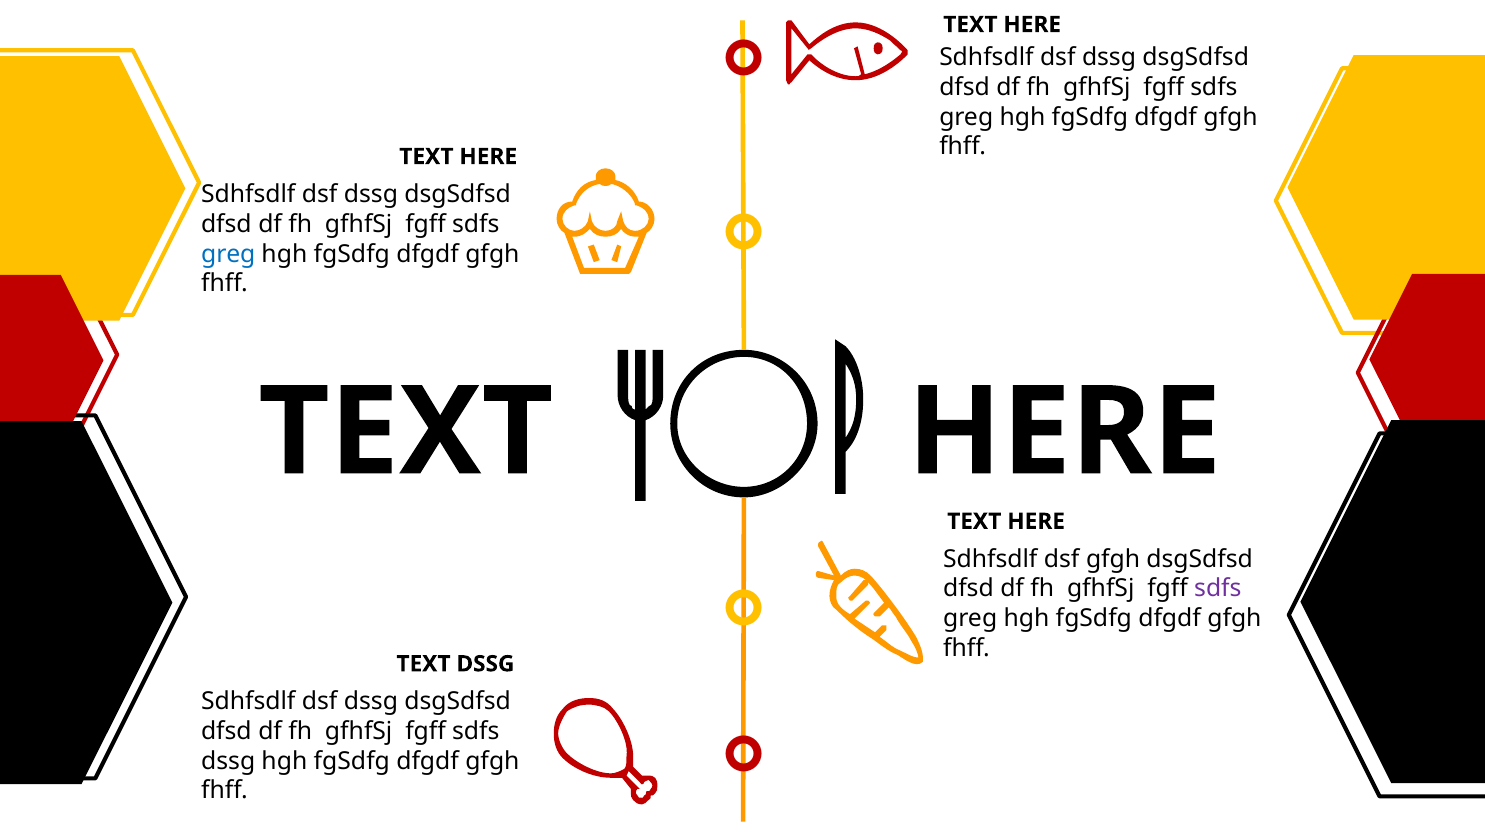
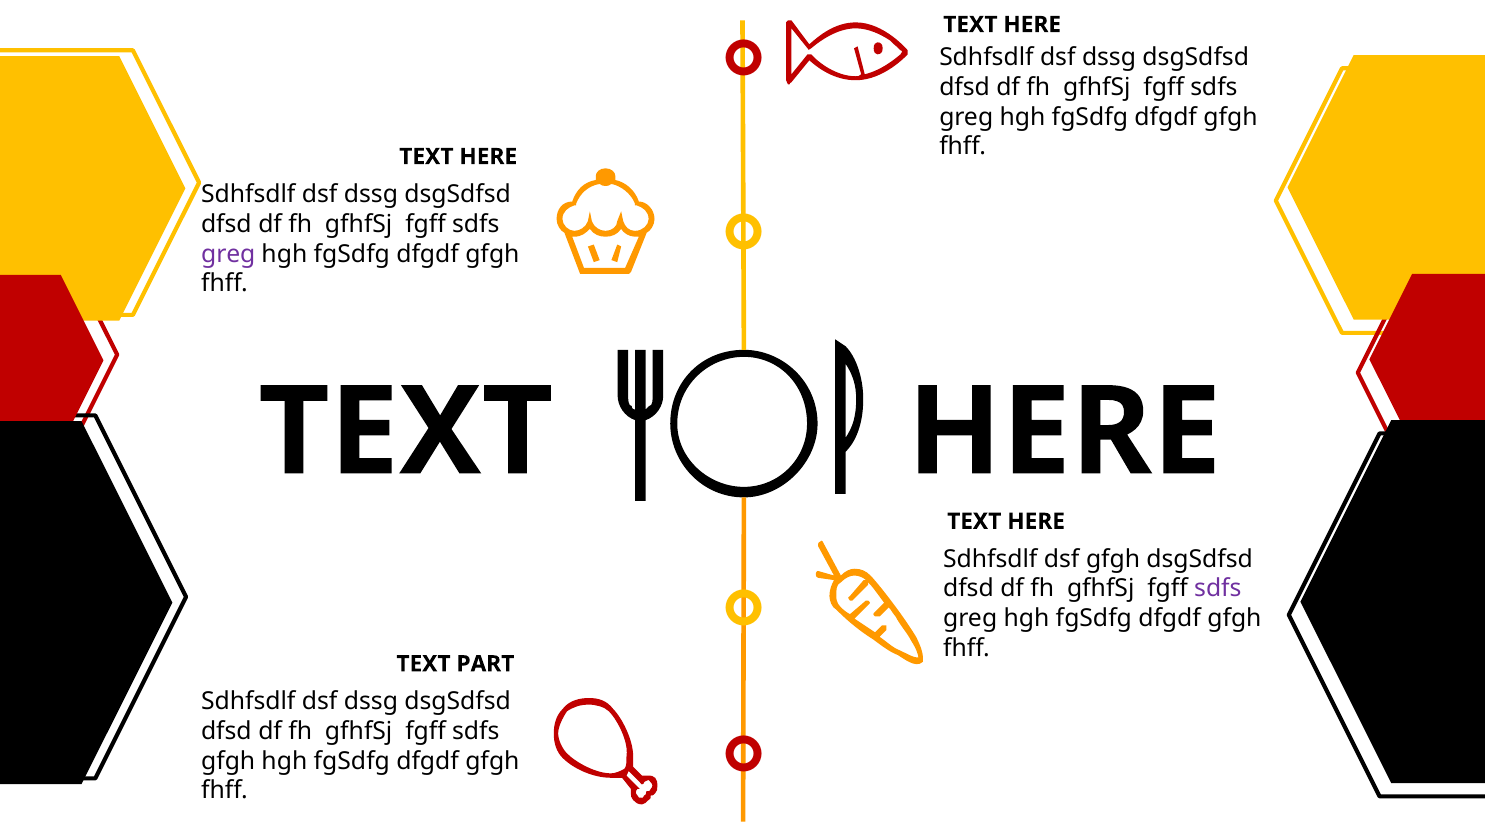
greg at (228, 254) colour: blue -> purple
TEXT DSSG: DSSG -> PART
dssg at (228, 761): dssg -> gfgh
